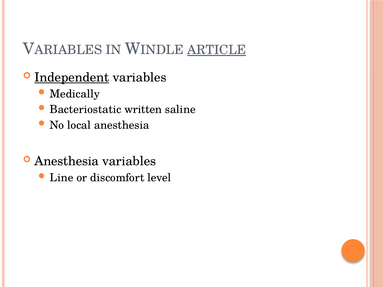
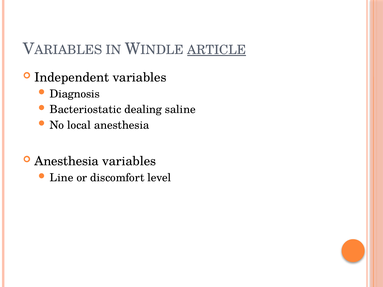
Independent underline: present -> none
Medically: Medically -> Diagnosis
written: written -> dealing
